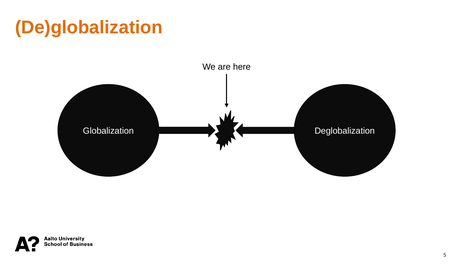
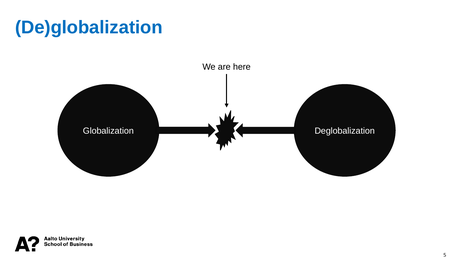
De)globalization colour: orange -> blue
